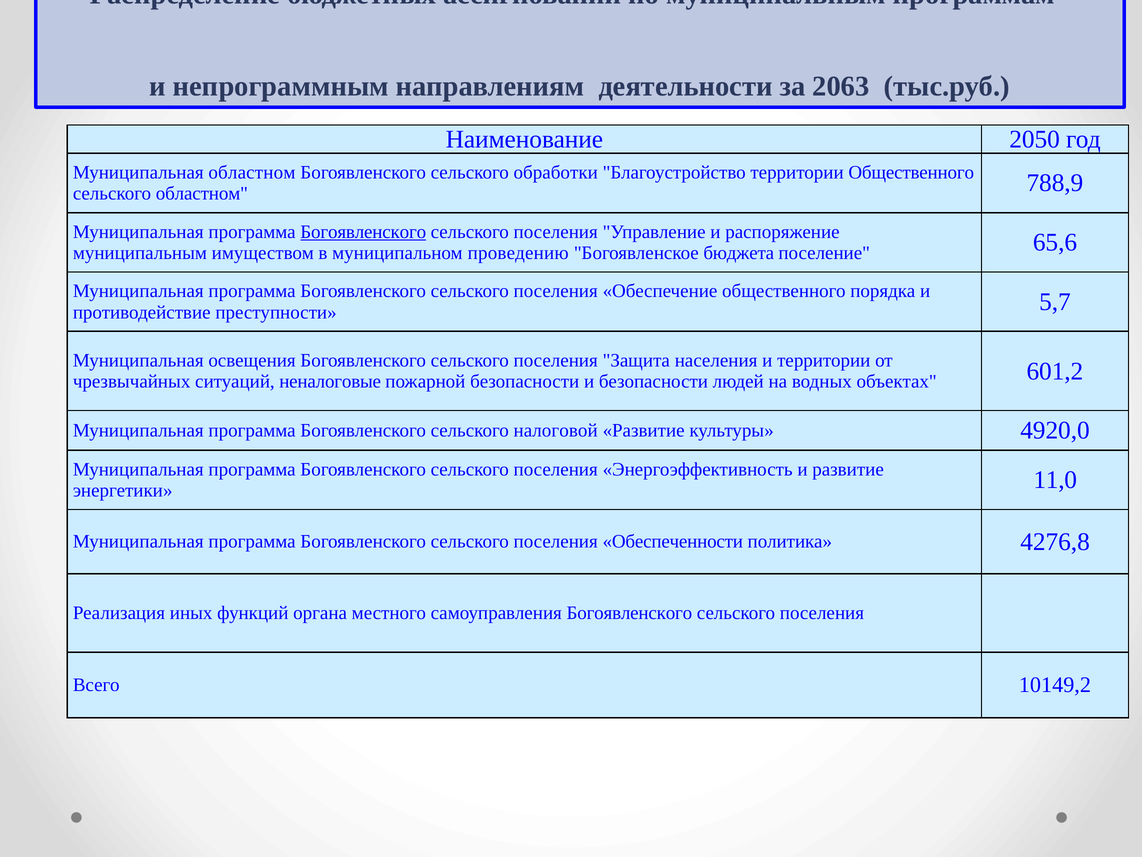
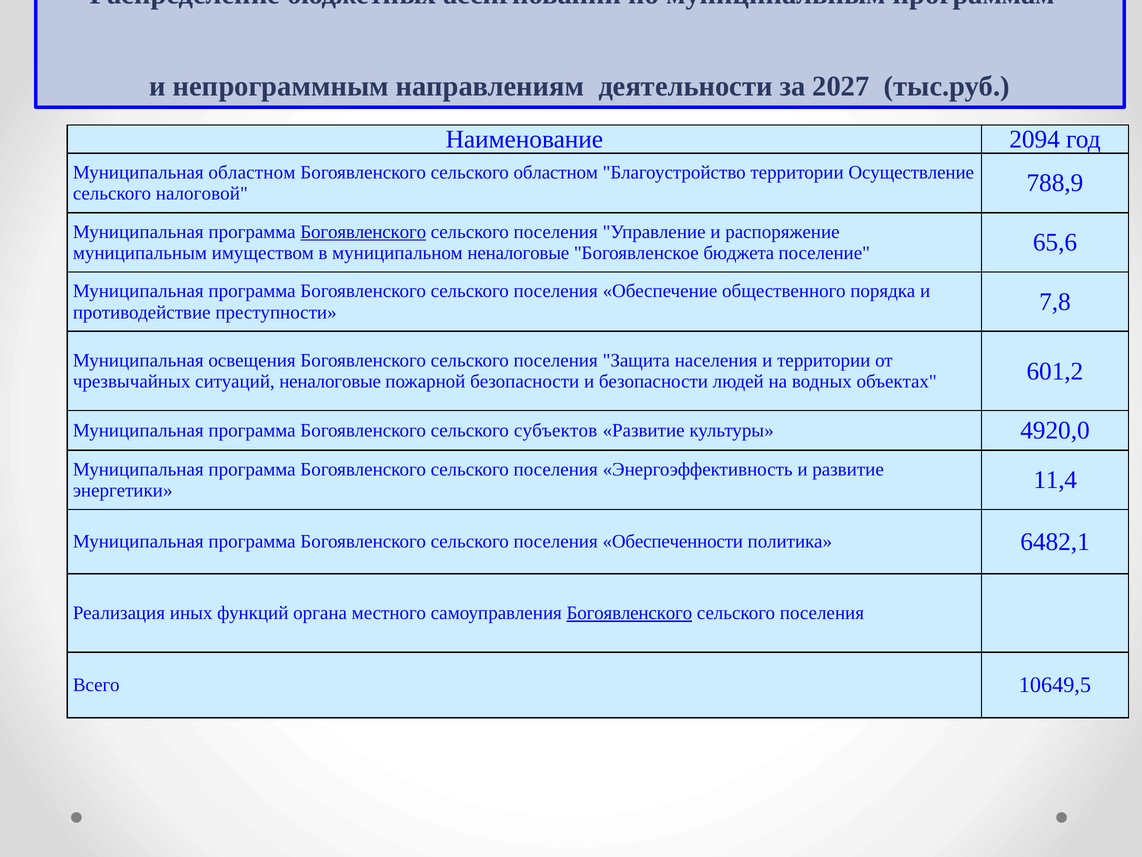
2063: 2063 -> 2027
2050: 2050 -> 2094
сельского обработки: обработки -> областном
территории Общественного: Общественного -> Осуществление
сельского областном: областном -> налоговой
муниципальном проведению: проведению -> неналоговые
5,7: 5,7 -> 7,8
налоговой: налоговой -> субъектов
11,0: 11,0 -> 11,4
4276,8: 4276,8 -> 6482,1
Богоявленского at (629, 613) underline: none -> present
10149,2: 10149,2 -> 10649,5
